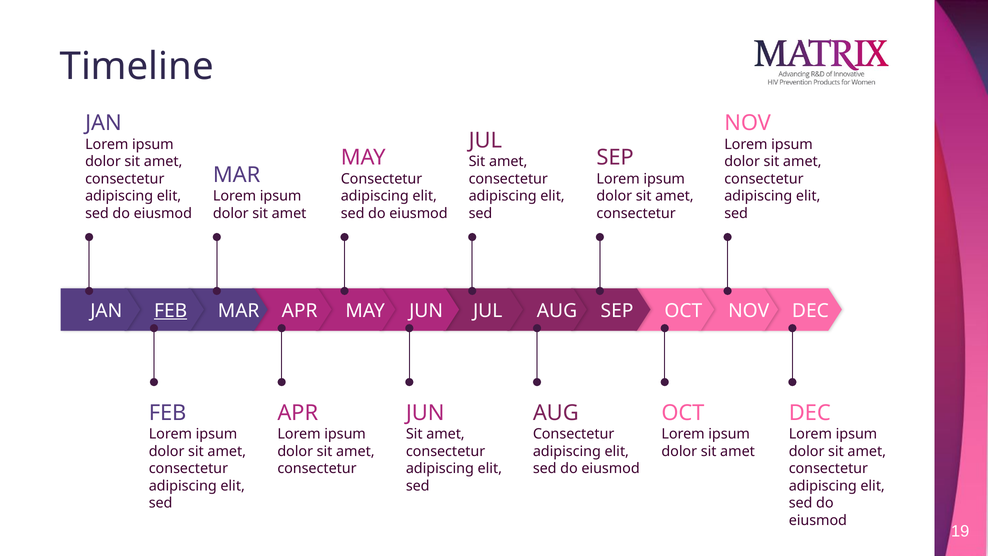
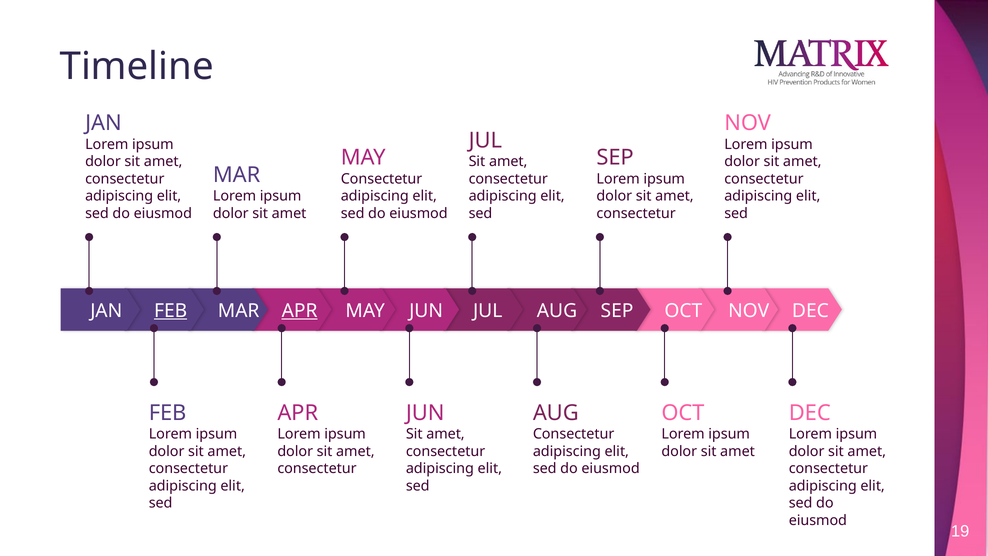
APR at (300, 311) underline: none -> present
